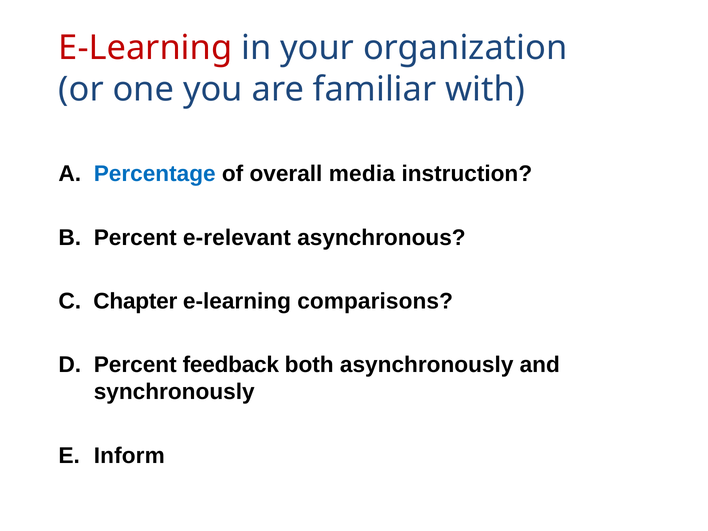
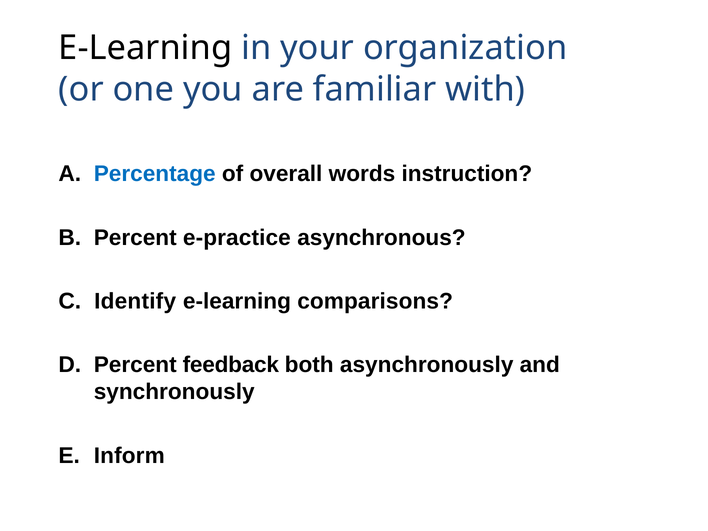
E-Learning at (145, 48) colour: red -> black
media: media -> words
e-relevant: e-relevant -> e-practice
Chapter: Chapter -> Identify
